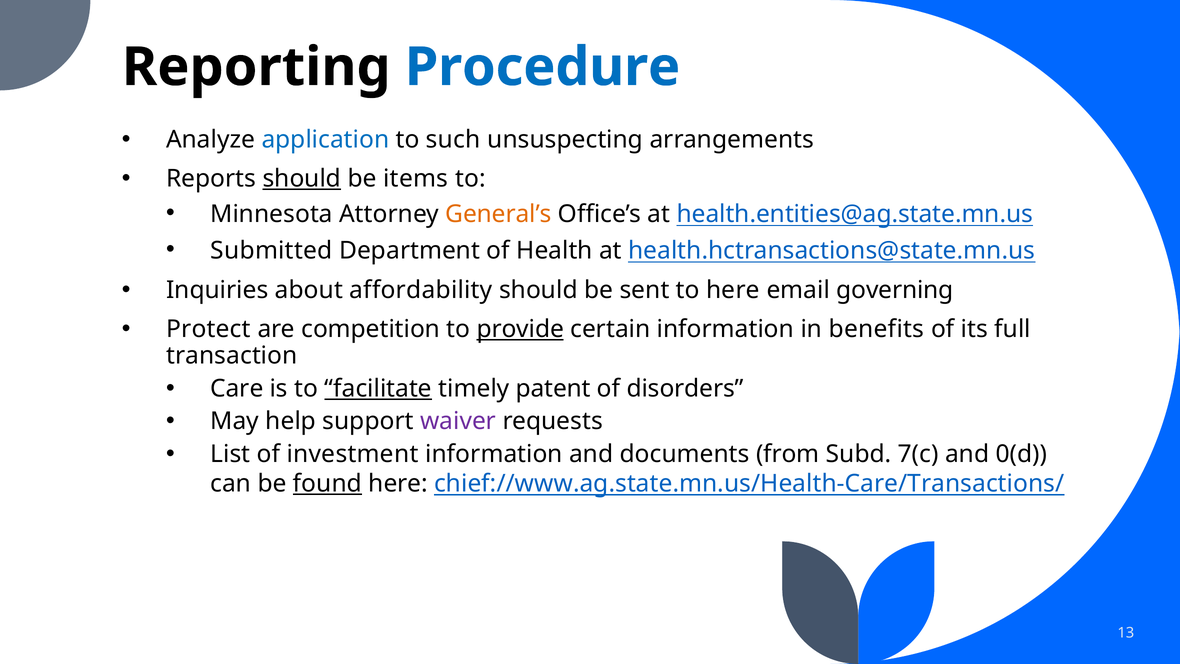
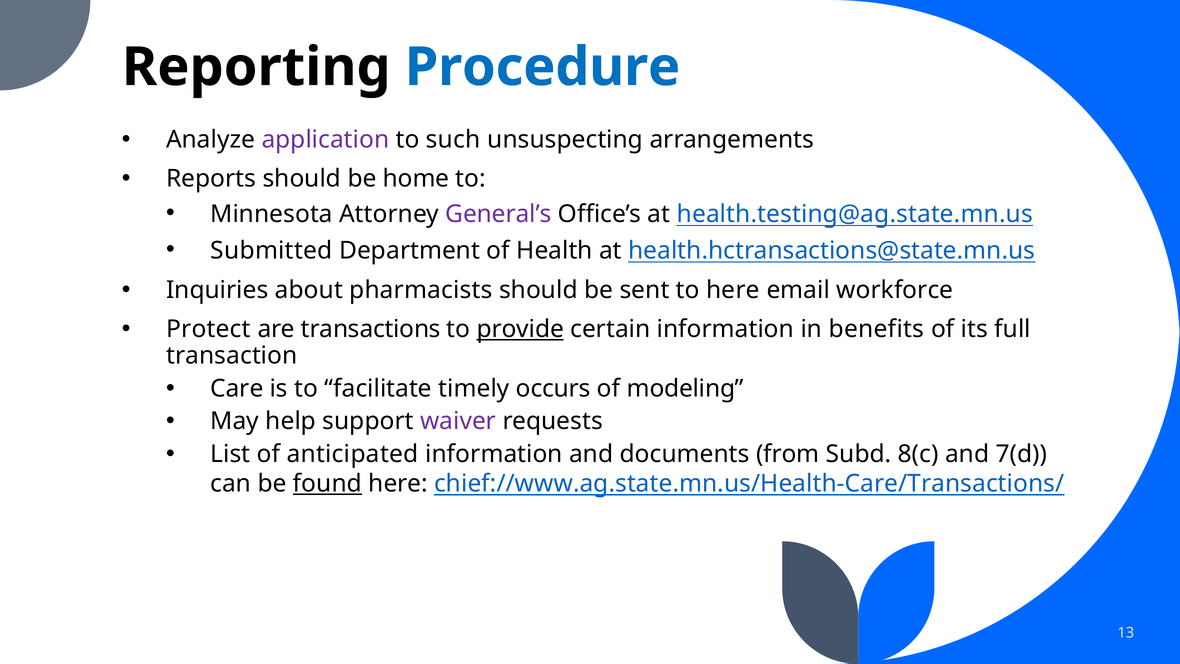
application colour: blue -> purple
should at (302, 179) underline: present -> none
items: items -> home
General’s colour: orange -> purple
health.entities@ag.state.mn.us: health.entities@ag.state.mn.us -> health.testing@ag.state.mn.us
affordability: affordability -> pharmacists
governing: governing -> workforce
competition: competition -> transactions
facilitate underline: present -> none
patent: patent -> occurs
disorders: disorders -> modeling
investment: investment -> anticipated
7(c: 7(c -> 8(c
0(d: 0(d -> 7(d
